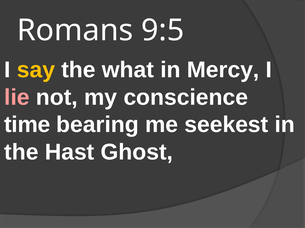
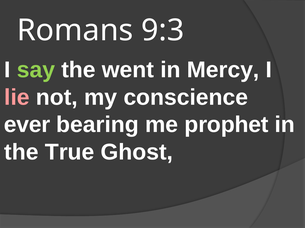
9:5: 9:5 -> 9:3
say colour: yellow -> light green
what: what -> went
time: time -> ever
seekest: seekest -> prophet
Hast: Hast -> True
